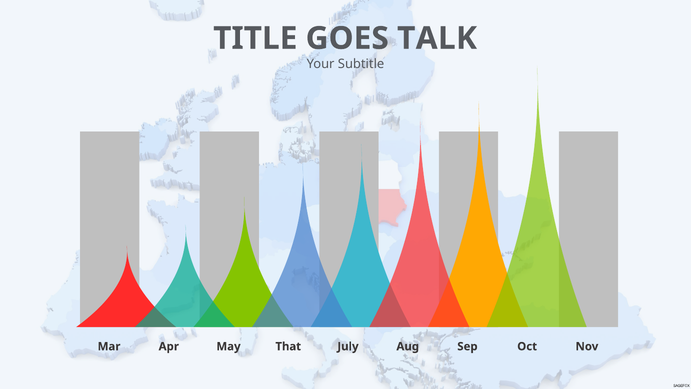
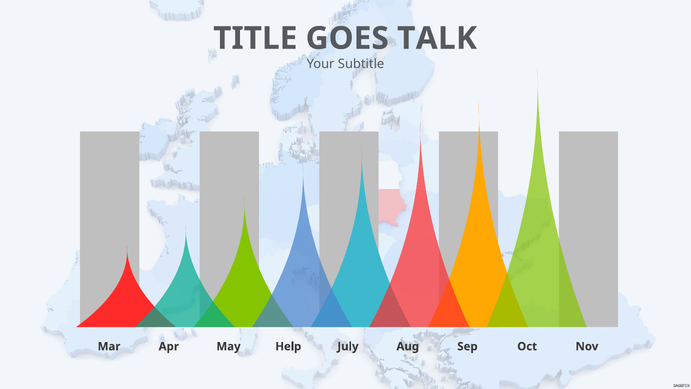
That: That -> Help
